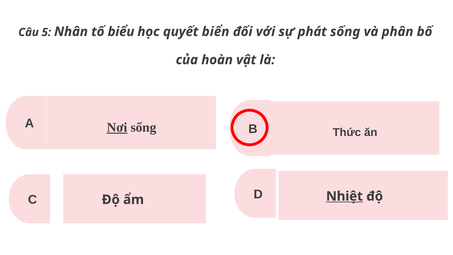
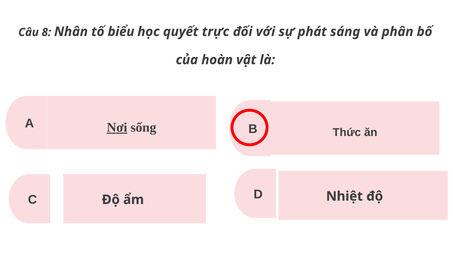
5: 5 -> 8
biển: biển -> trực
phát sống: sống -> sáng
Nhiệt underline: present -> none
